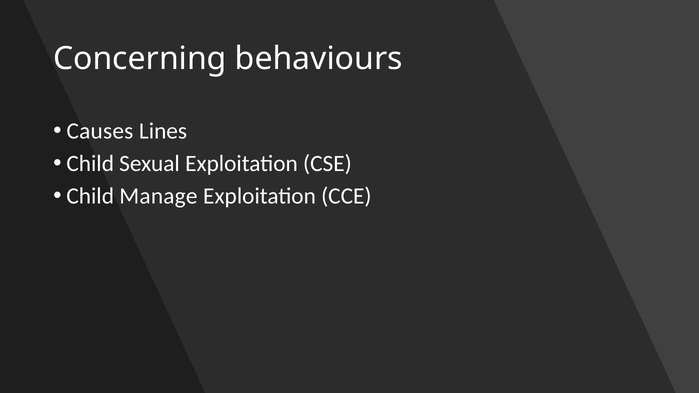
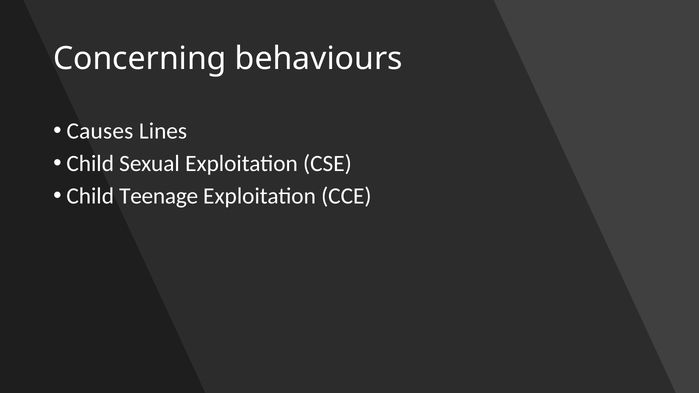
Manage: Manage -> Teenage
